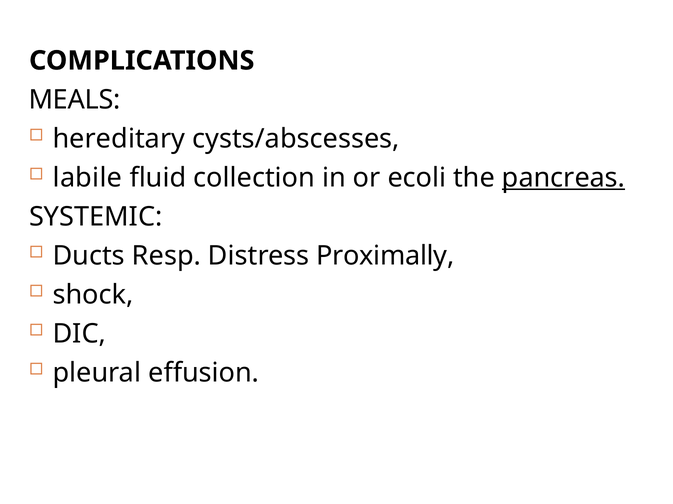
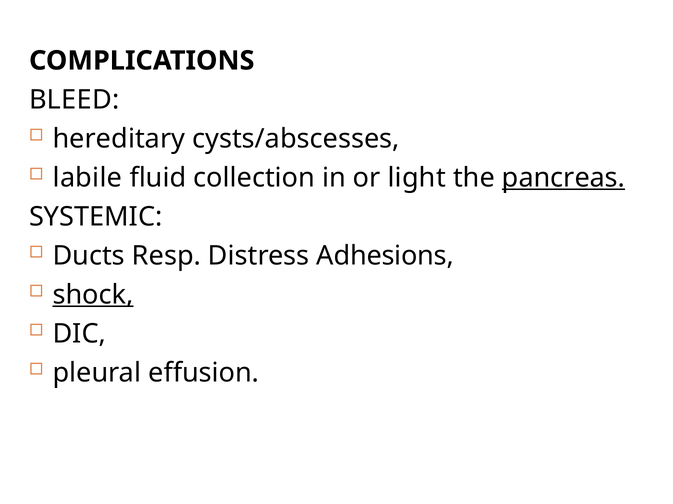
MEALS: MEALS -> BLEED
ecoli: ecoli -> light
Proximally: Proximally -> Adhesions
shock underline: none -> present
